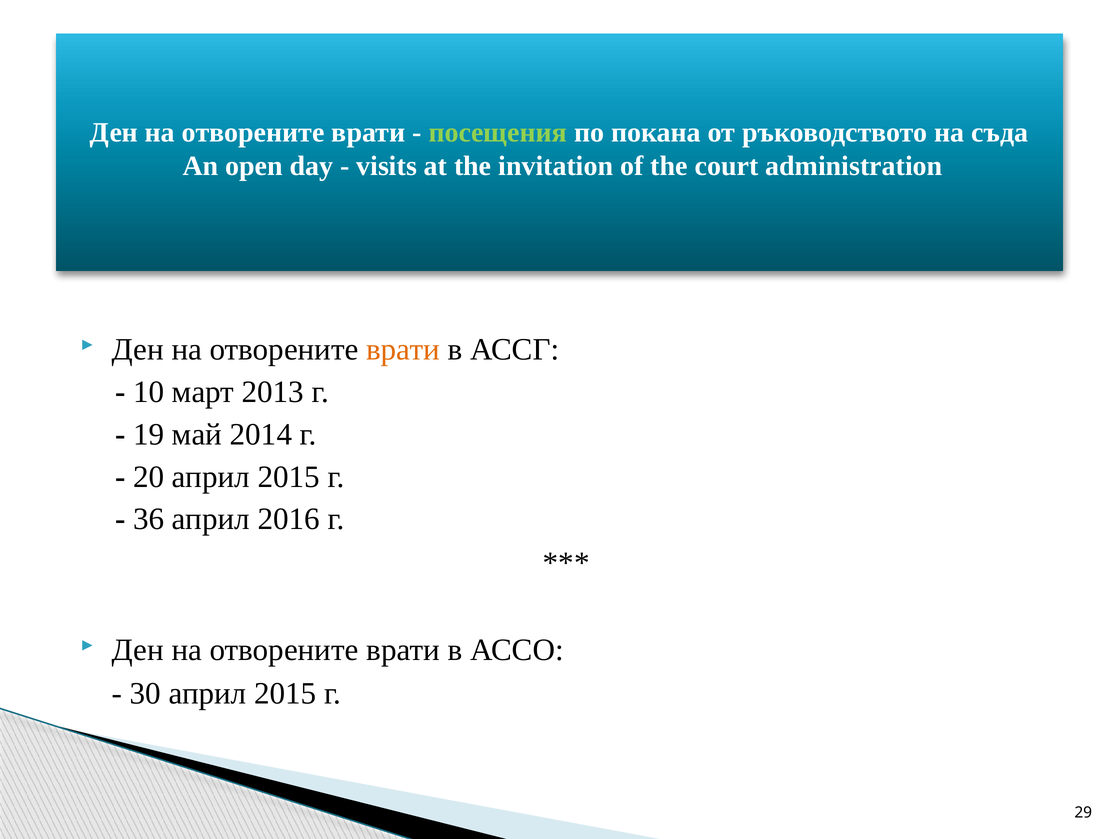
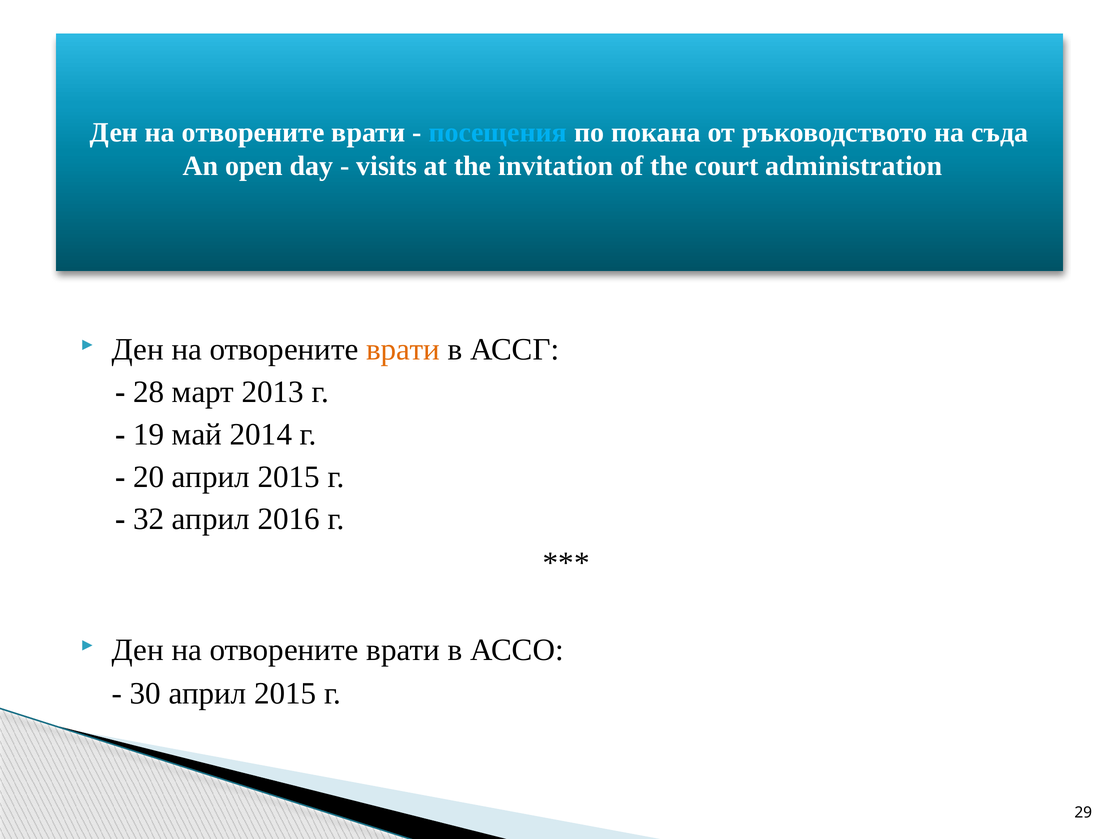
посещения colour: light green -> light blue
10: 10 -> 28
36: 36 -> 32
